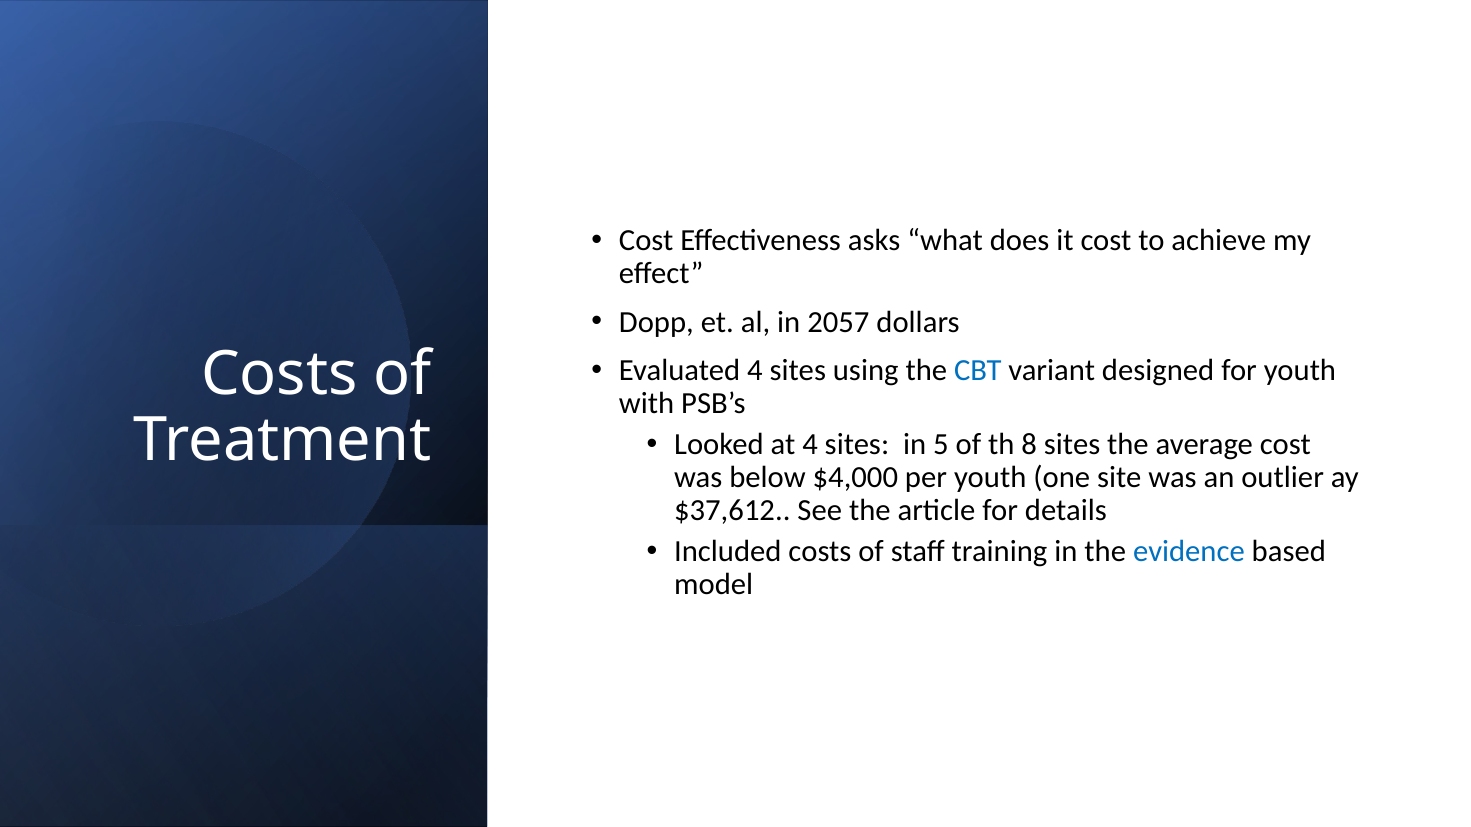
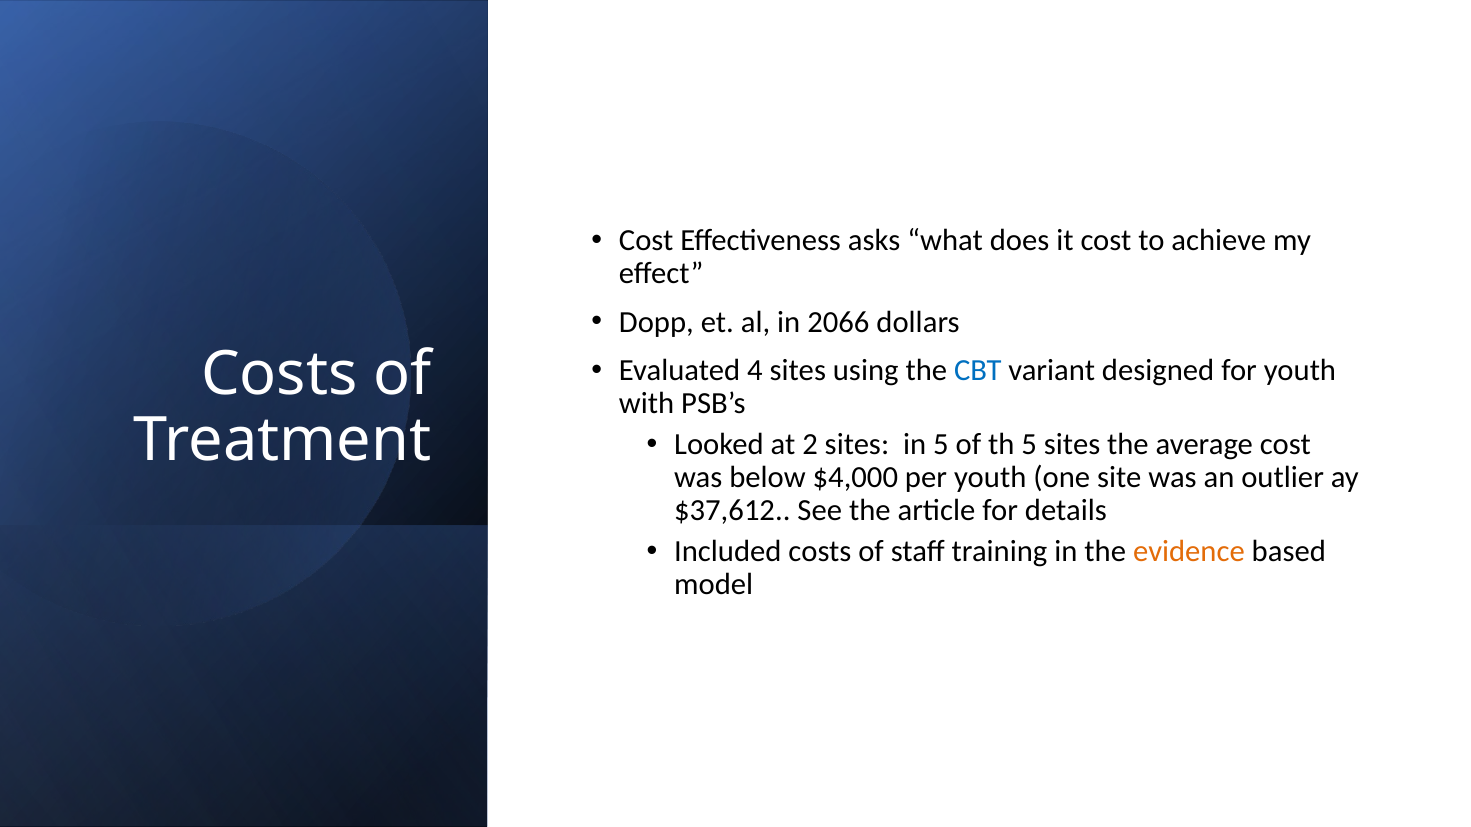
2057: 2057 -> 2066
at 4: 4 -> 2
th 8: 8 -> 5
evidence colour: blue -> orange
